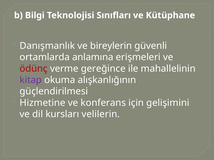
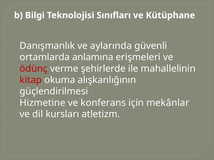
bireylerin: bireylerin -> aylarında
gereğince: gereğince -> şehirlerde
kitap colour: purple -> red
gelişimini: gelişimini -> mekânlar
velilerin: velilerin -> atletizm
